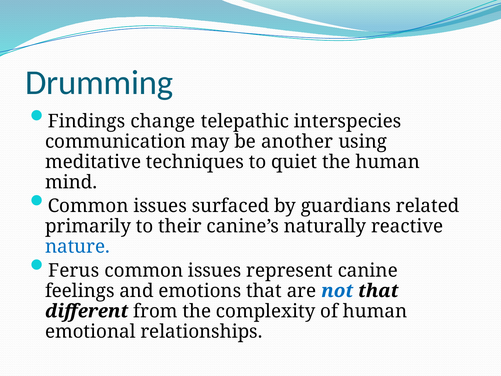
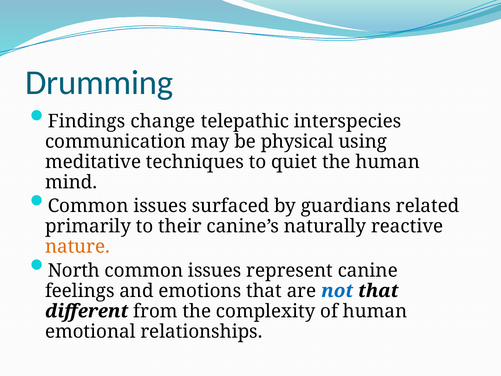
another: another -> physical
nature colour: blue -> orange
Ferus: Ferus -> North
